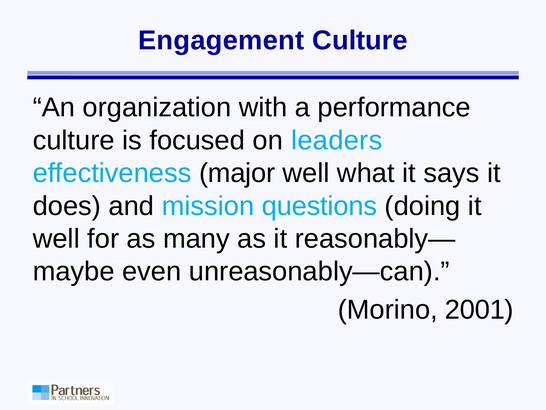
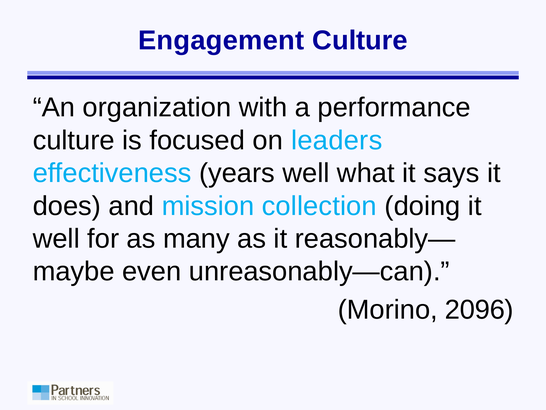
major: major -> years
questions: questions -> collection
2001: 2001 -> 2096
